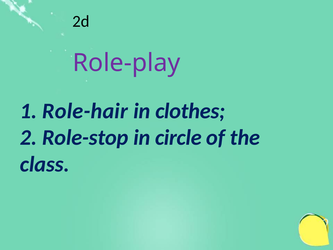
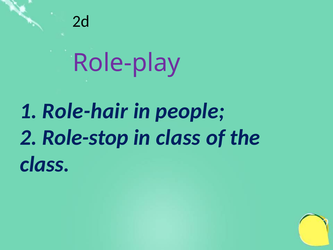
clothes: clothes -> people
in circle: circle -> class
